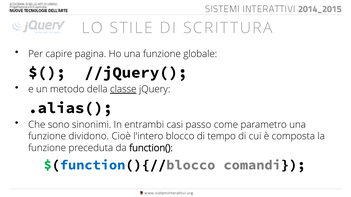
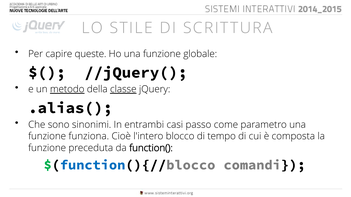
pagina: pagina -> queste
metodo underline: none -> present
dividono: dividono -> funziona
